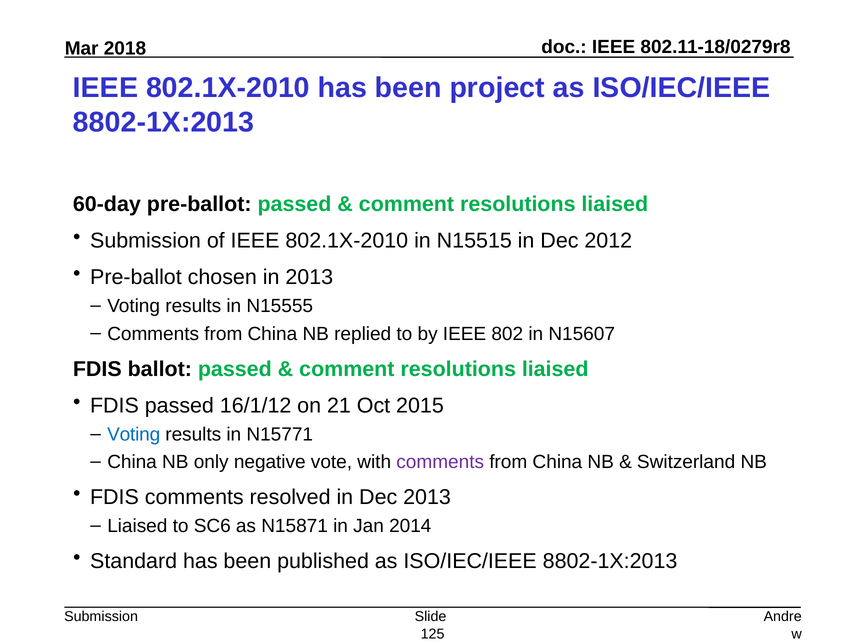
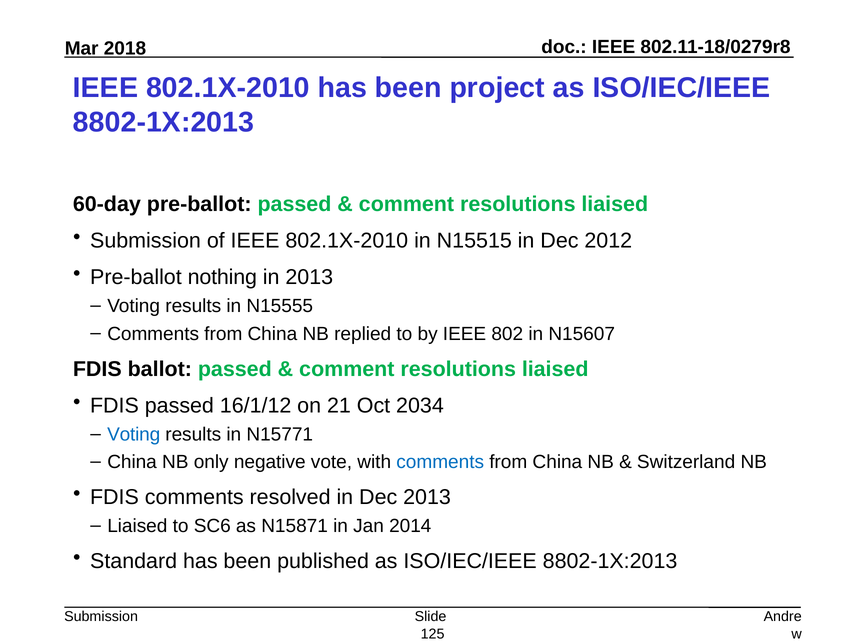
chosen: chosen -> nothing
2015: 2015 -> 2034
comments at (440, 462) colour: purple -> blue
